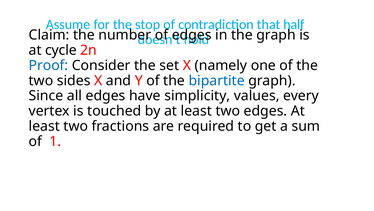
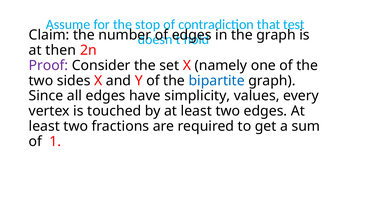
half: half -> test
cycle: cycle -> then
Proof colour: blue -> purple
